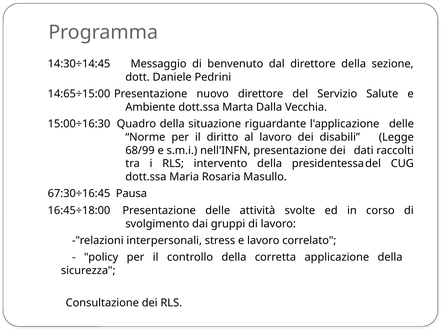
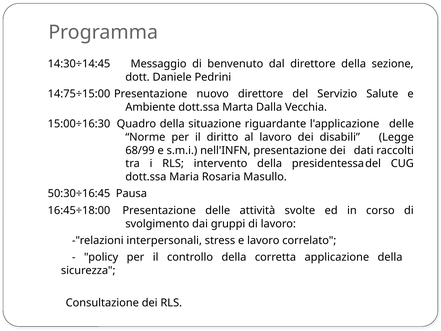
14:65÷15:00: 14:65÷15:00 -> 14:75÷15:00
67:30÷16:45: 67:30÷16:45 -> 50:30÷16:45
